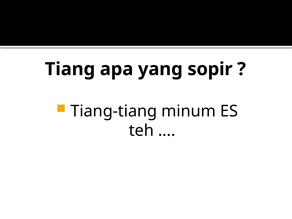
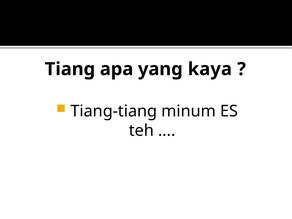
sopir: sopir -> kaya
